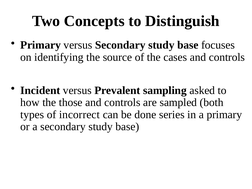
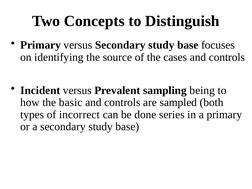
asked: asked -> being
those: those -> basic
